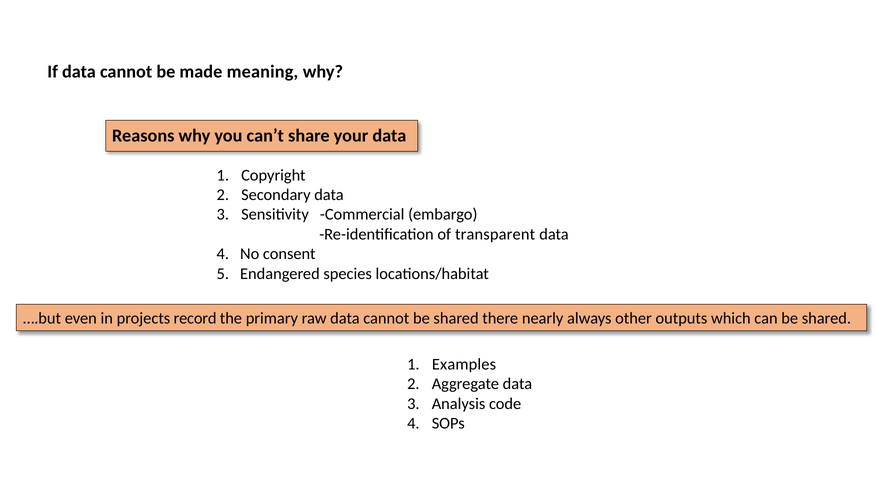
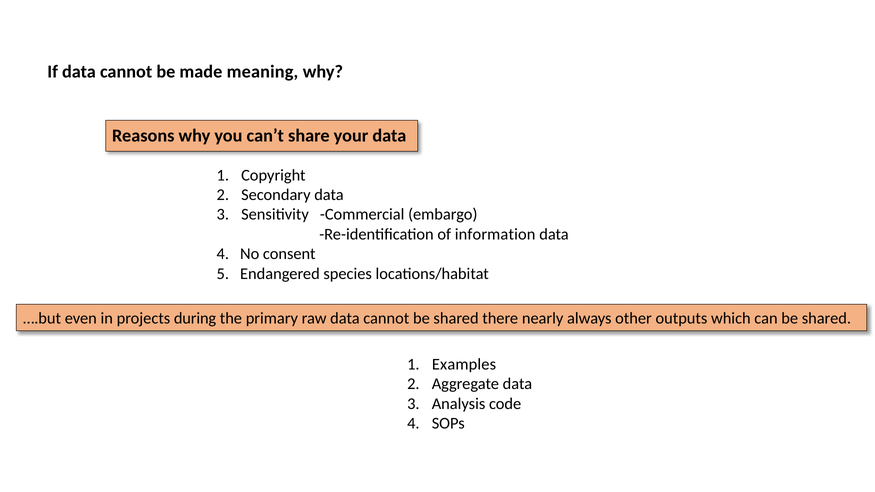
transparent: transparent -> information
record: record -> during
